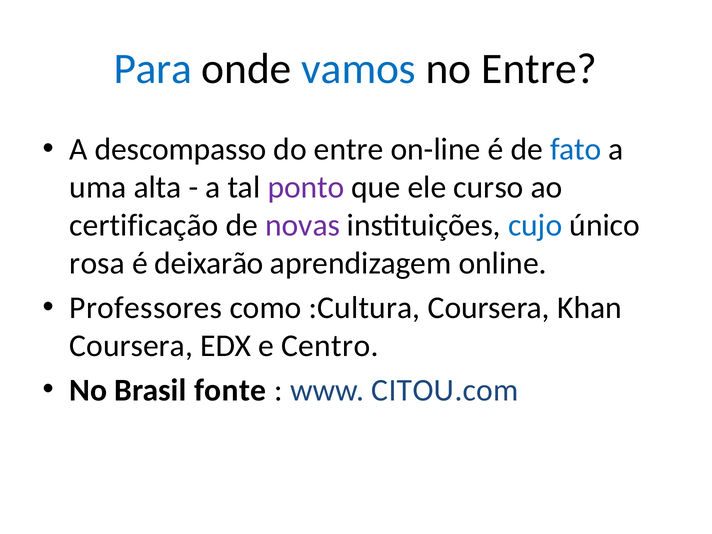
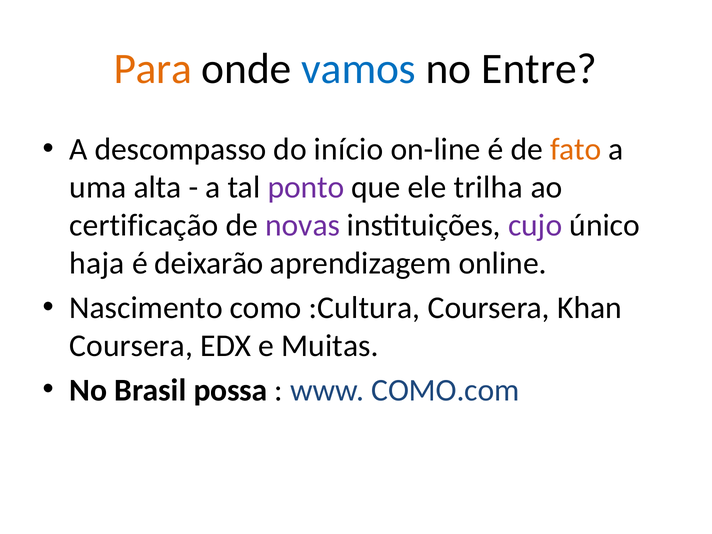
Para colour: blue -> orange
do entre: entre -> início
fato colour: blue -> orange
curso: curso -> trilha
cujo colour: blue -> purple
rosa: rosa -> haja
Professores: Professores -> Nascimento
Centro: Centro -> Muitas
fonte: fonte -> possa
CITOU.com: CITOU.com -> COMO.com
